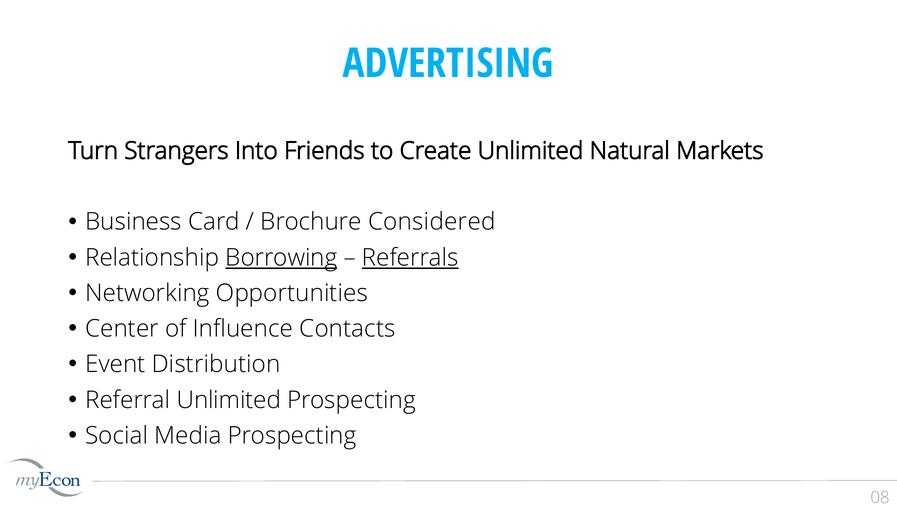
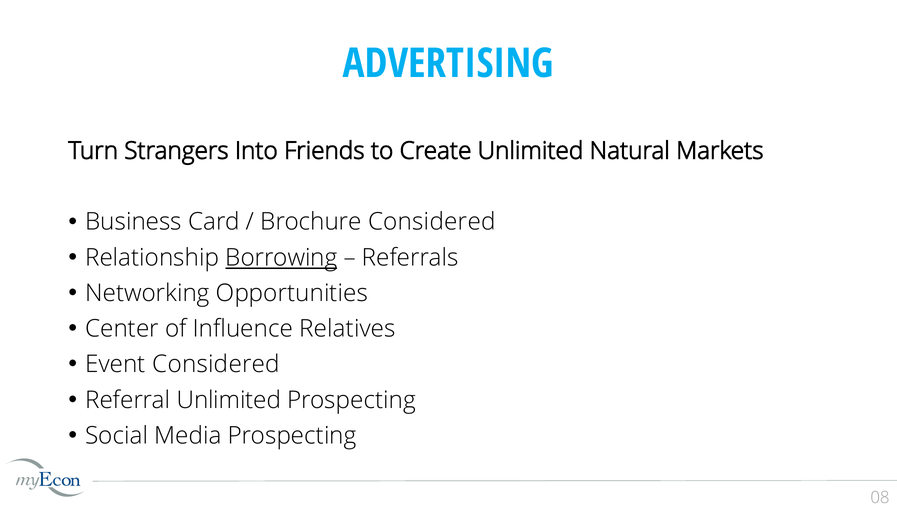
Referrals underline: present -> none
Contacts: Contacts -> Relatives
Event Distribution: Distribution -> Considered
